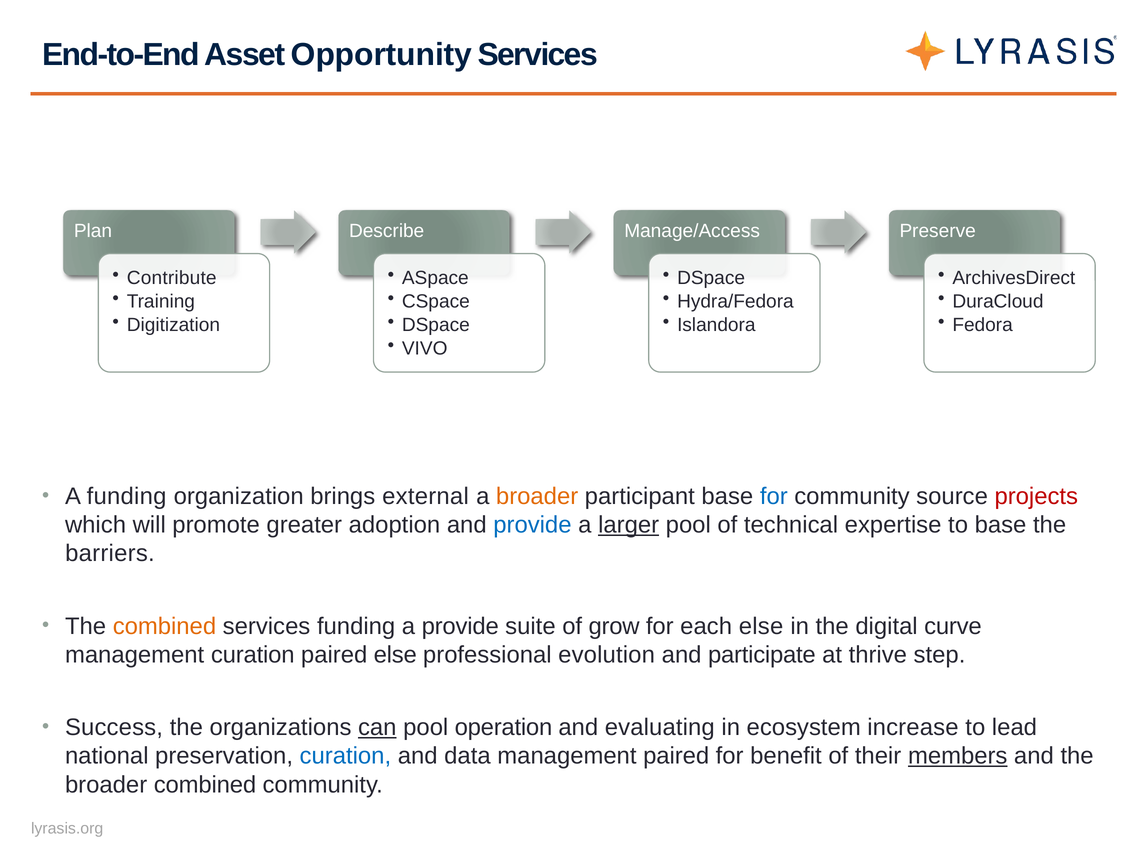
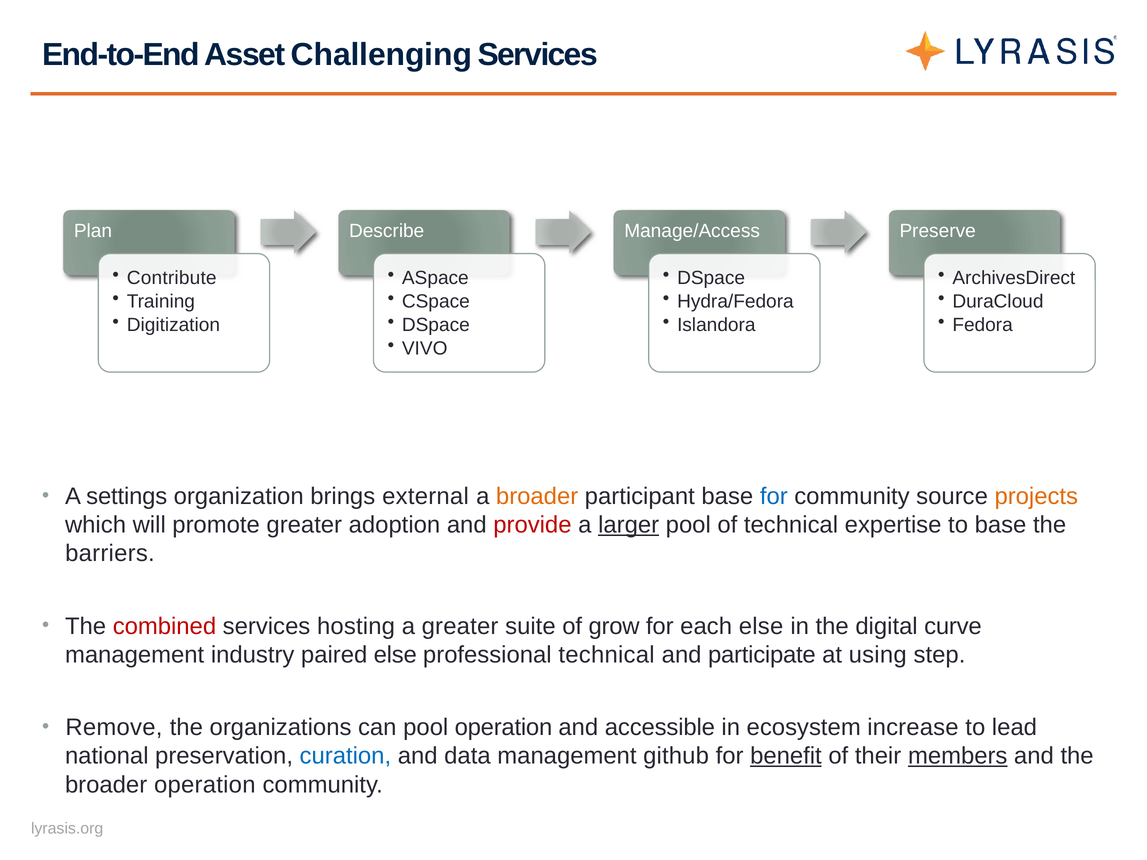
Opportunity: Opportunity -> Challenging
A funding: funding -> settings
projects colour: red -> orange
provide at (532, 525) colour: blue -> red
combined at (164, 626) colour: orange -> red
services funding: funding -> hosting
a provide: provide -> greater
management curation: curation -> industry
professional evolution: evolution -> technical
thrive: thrive -> using
Success: Success -> Remove
can underline: present -> none
evaluating: evaluating -> accessible
management paired: paired -> github
benefit underline: none -> present
broader combined: combined -> operation
